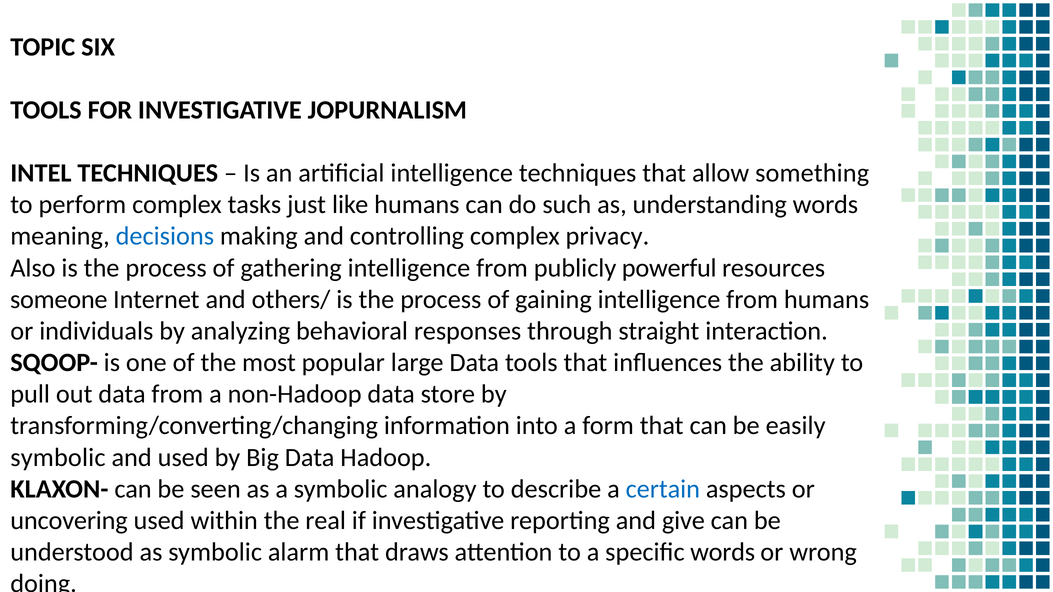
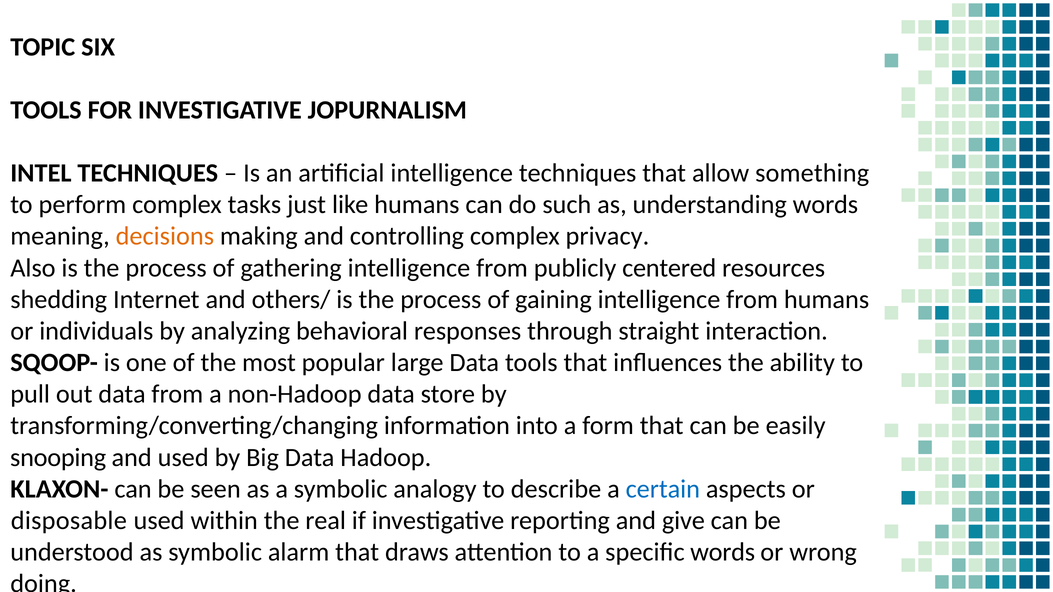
decisions colour: blue -> orange
powerful: powerful -> centered
someone: someone -> shedding
symbolic at (58, 458): symbolic -> snooping
uncovering: uncovering -> disposable
